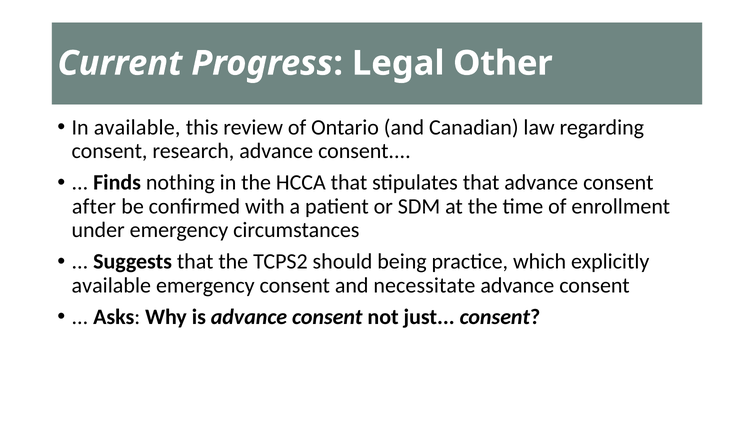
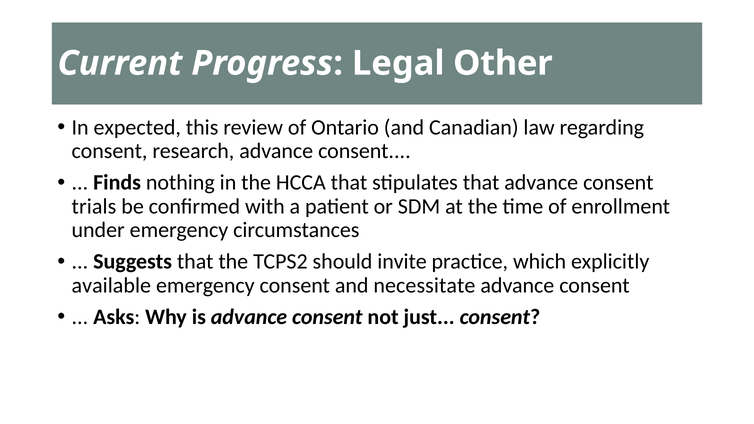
In available: available -> expected
after: after -> trials
being: being -> invite
